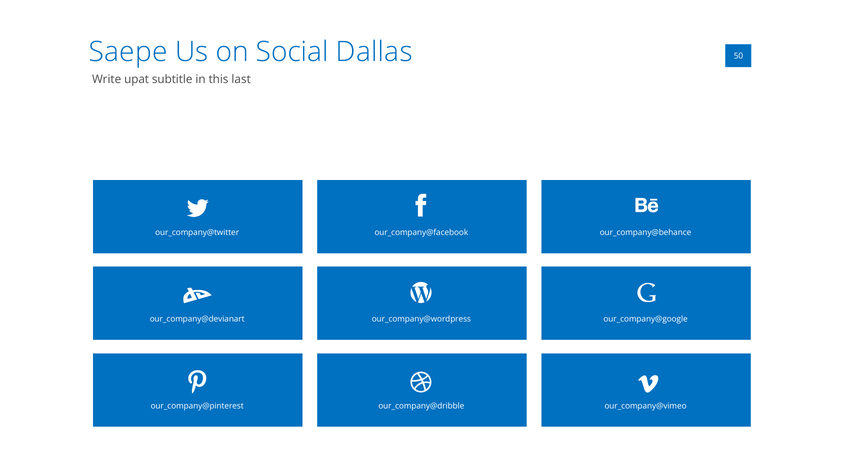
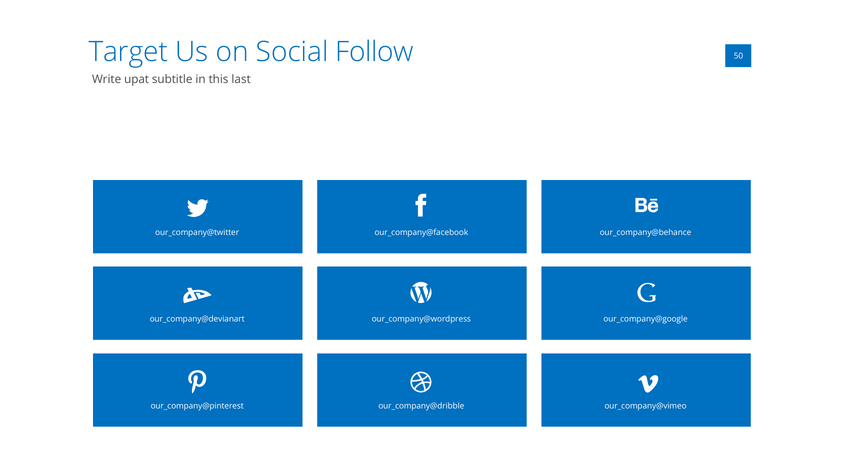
Saepe: Saepe -> Target
Dallas: Dallas -> Follow
